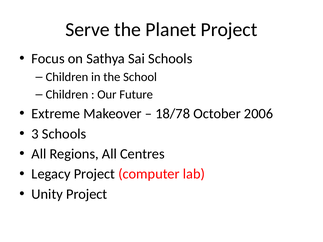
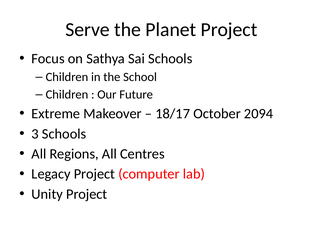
18/78: 18/78 -> 18/17
2006: 2006 -> 2094
